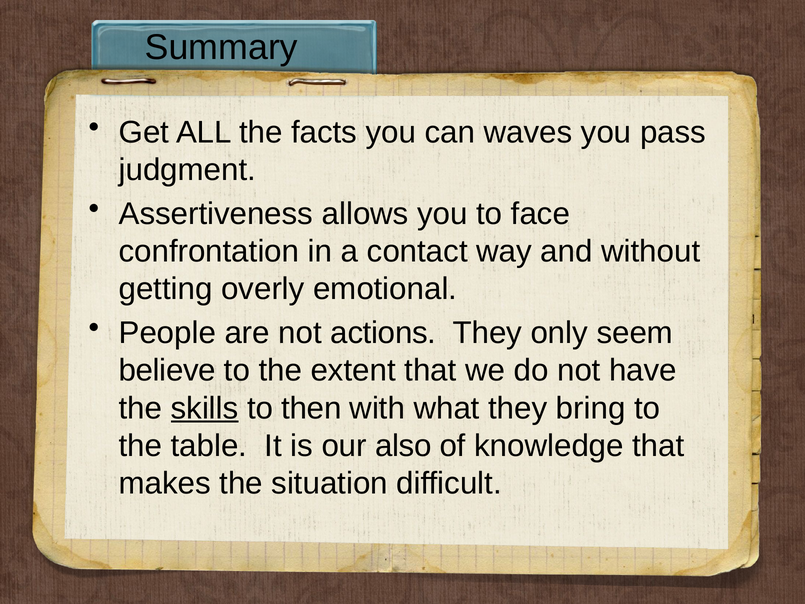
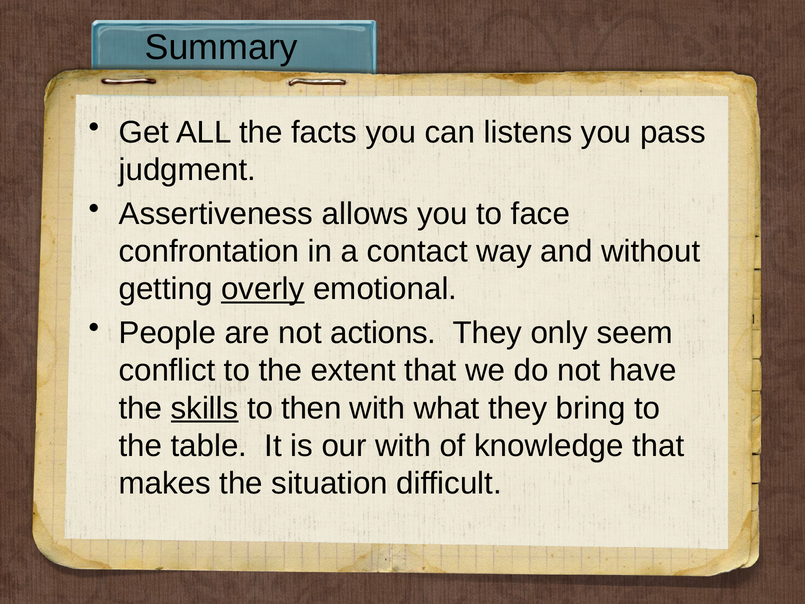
waves: waves -> listens
overly underline: none -> present
believe: believe -> conflict
our also: also -> with
